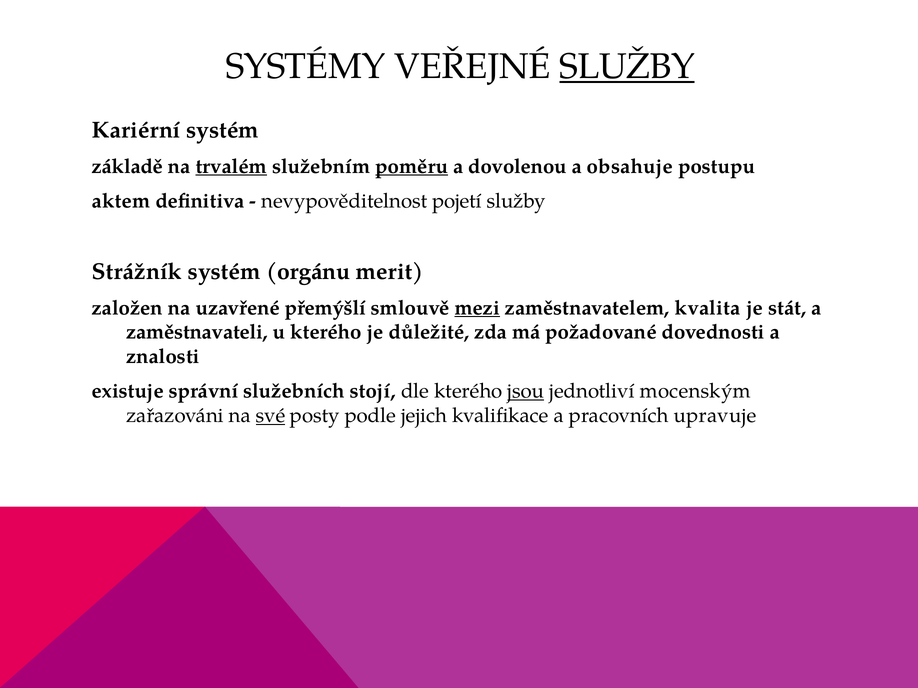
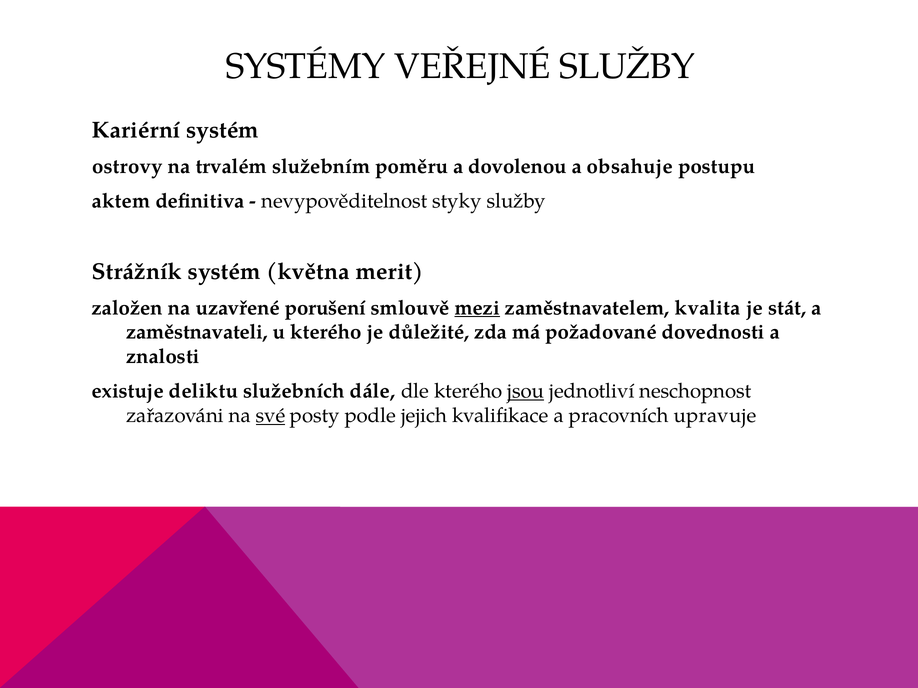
SLUŽBY at (627, 67) underline: present -> none
základě: základě -> ostrovy
trvalém underline: present -> none
poměru underline: present -> none
pojetí: pojetí -> styky
orgánu: orgánu -> května
přemýšlí: přemýšlí -> porušení
správní: správní -> deliktu
stojí: stojí -> dále
mocenským: mocenským -> neschopnost
